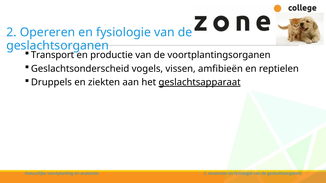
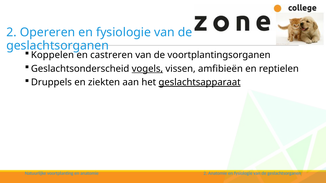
Transport: Transport -> Koppelen
productie: productie -> castreren
vogels underline: none -> present
